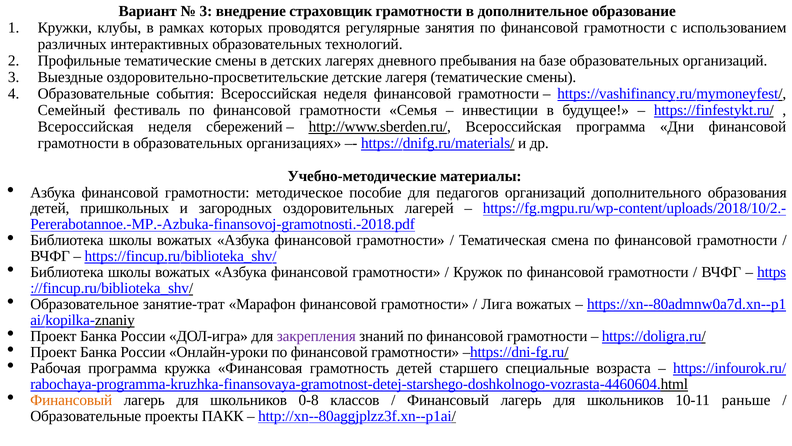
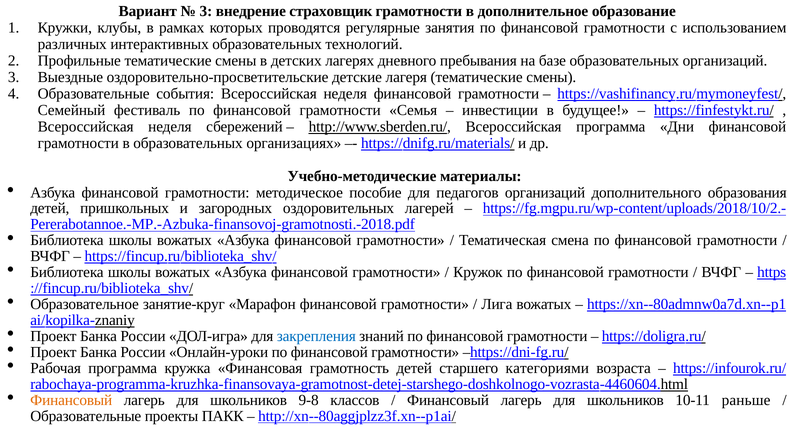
занятие-трат: занятие-трат -> занятие-круг
закрепления colour: purple -> blue
специальные: специальные -> категориями
0-8: 0-8 -> 9-8
